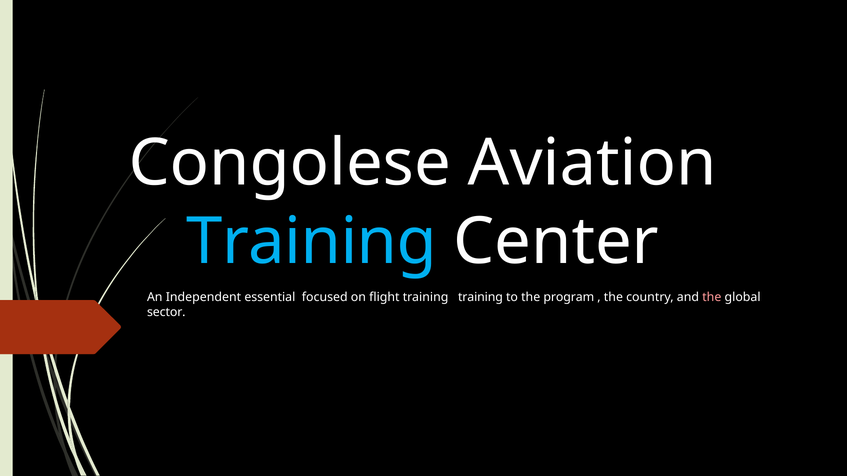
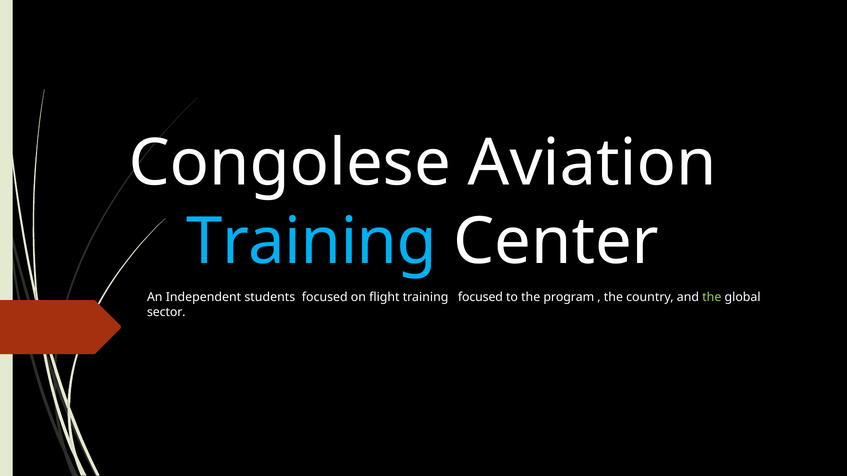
essential: essential -> students
training training: training -> focused
the at (712, 298) colour: pink -> light green
